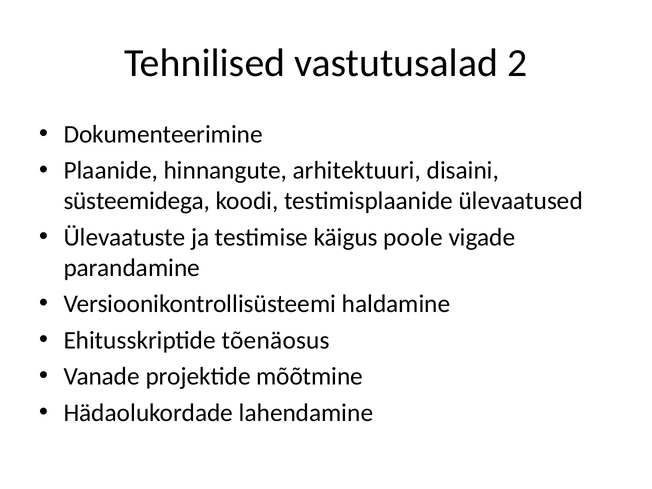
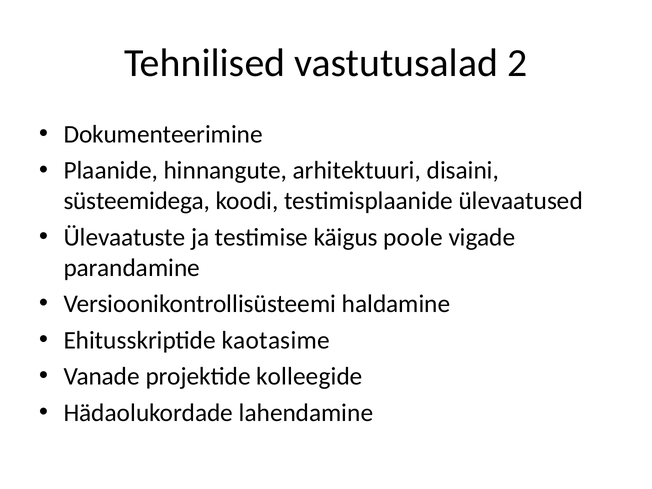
tõenäosus: tõenäosus -> kaotasime
mõõtmine: mõõtmine -> kolleegide
